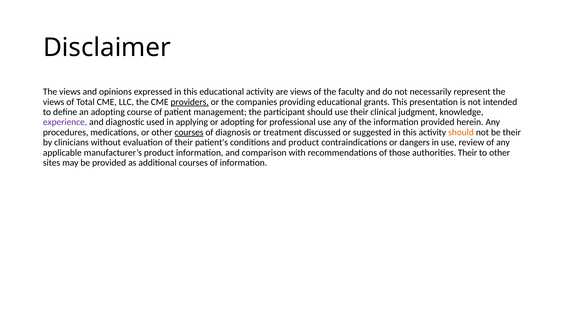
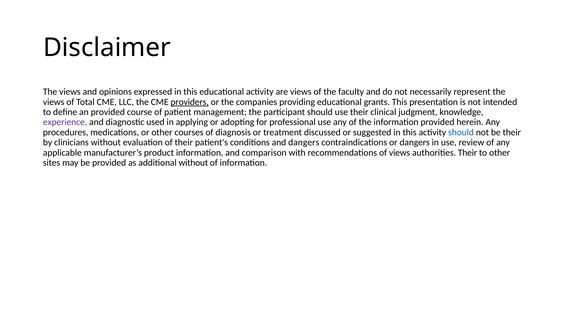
an adopting: adopting -> provided
courses at (189, 132) underline: present -> none
should at (461, 132) colour: orange -> blue
and product: product -> dangers
of those: those -> views
additional courses: courses -> without
